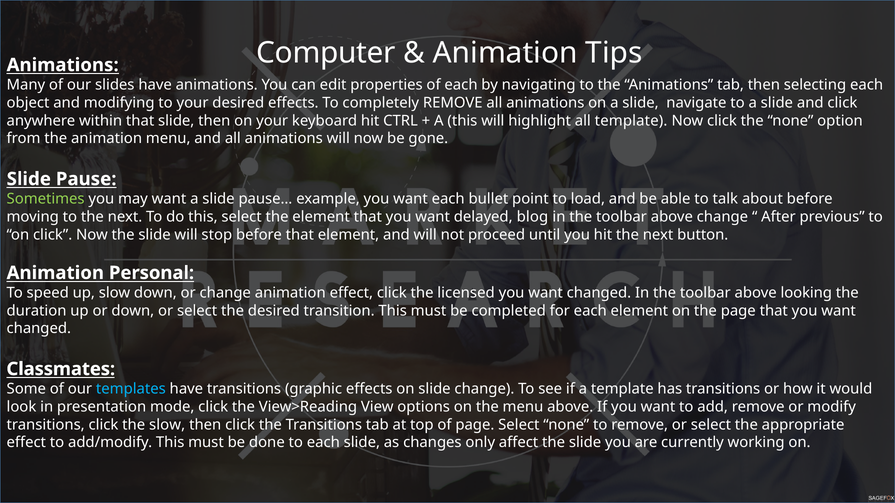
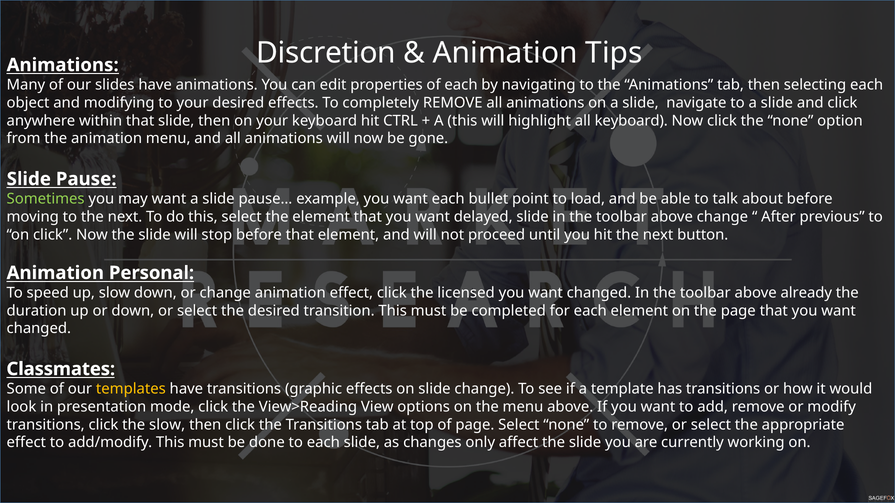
Computer: Computer -> Discretion
all template: template -> keyboard
delayed blog: blog -> slide
looking: looking -> already
templates colour: light blue -> yellow
